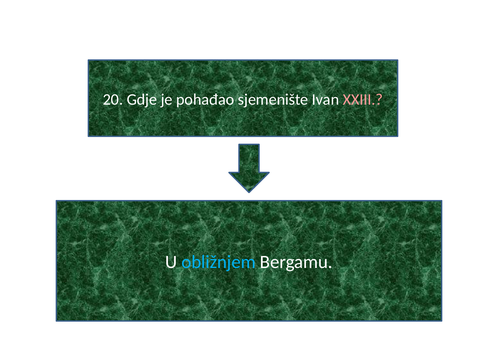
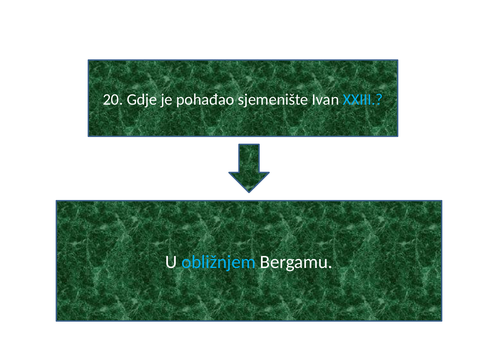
XXIII colour: pink -> light blue
